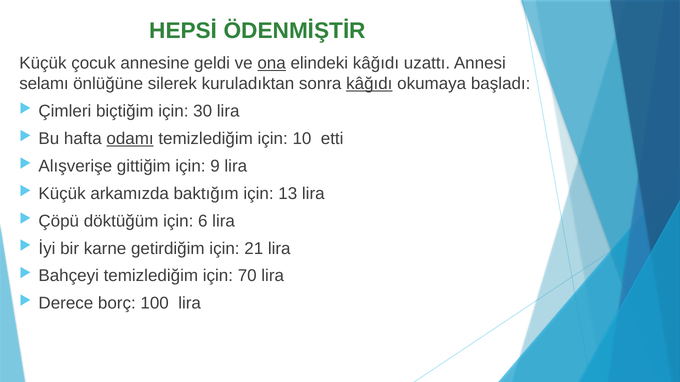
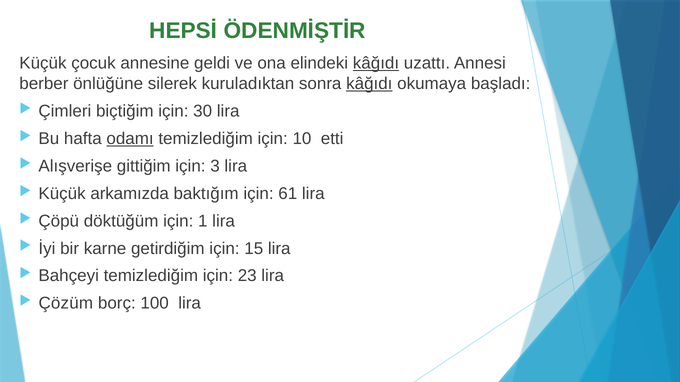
ona underline: present -> none
kâğıdı at (376, 63) underline: none -> present
selamı: selamı -> berber
9: 9 -> 3
13: 13 -> 61
6: 6 -> 1
21: 21 -> 15
70: 70 -> 23
Derece: Derece -> Çözüm
